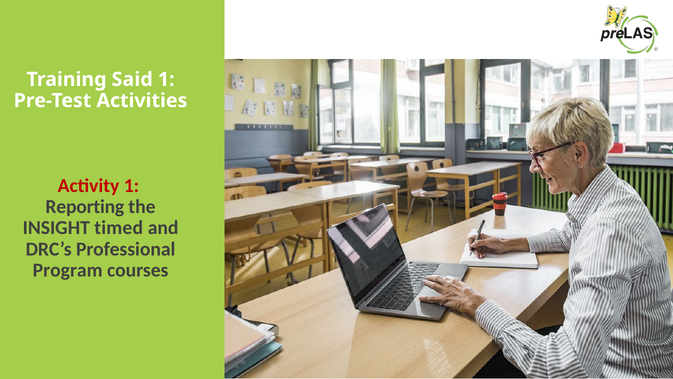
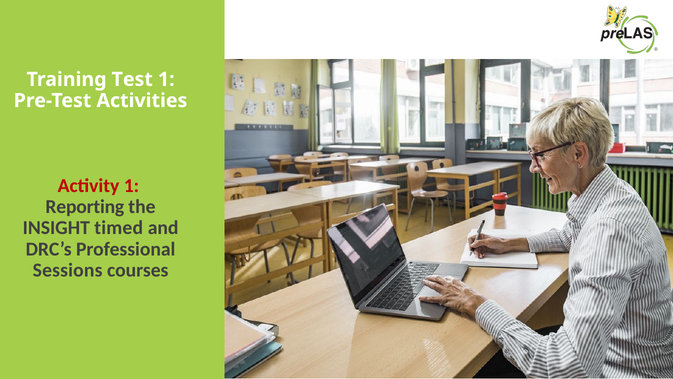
Said: Said -> Test
Program: Program -> Sessions
